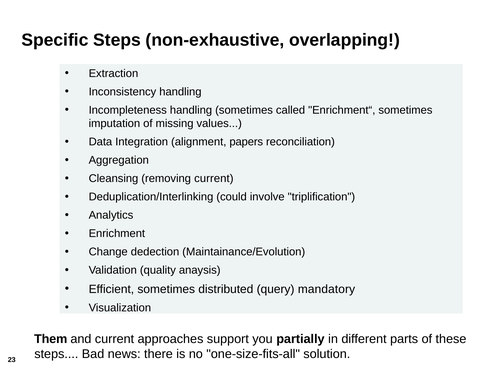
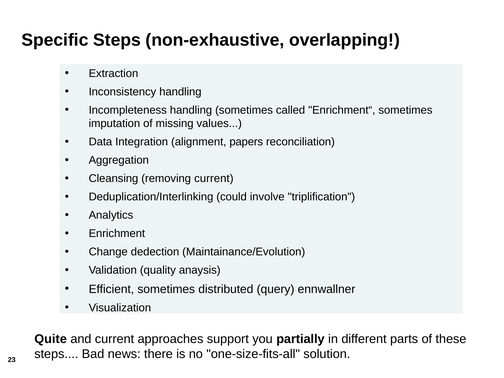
mandatory: mandatory -> ennwallner
Them: Them -> Quite
